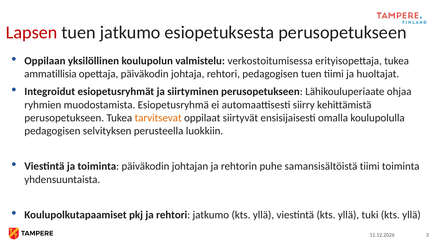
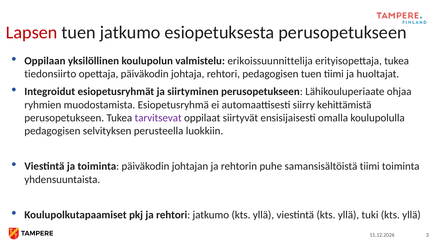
verkostoitumisessa: verkostoitumisessa -> erikoissuunnittelija
ammatillisia: ammatillisia -> tiedonsiirto
tarvitsevat colour: orange -> purple
